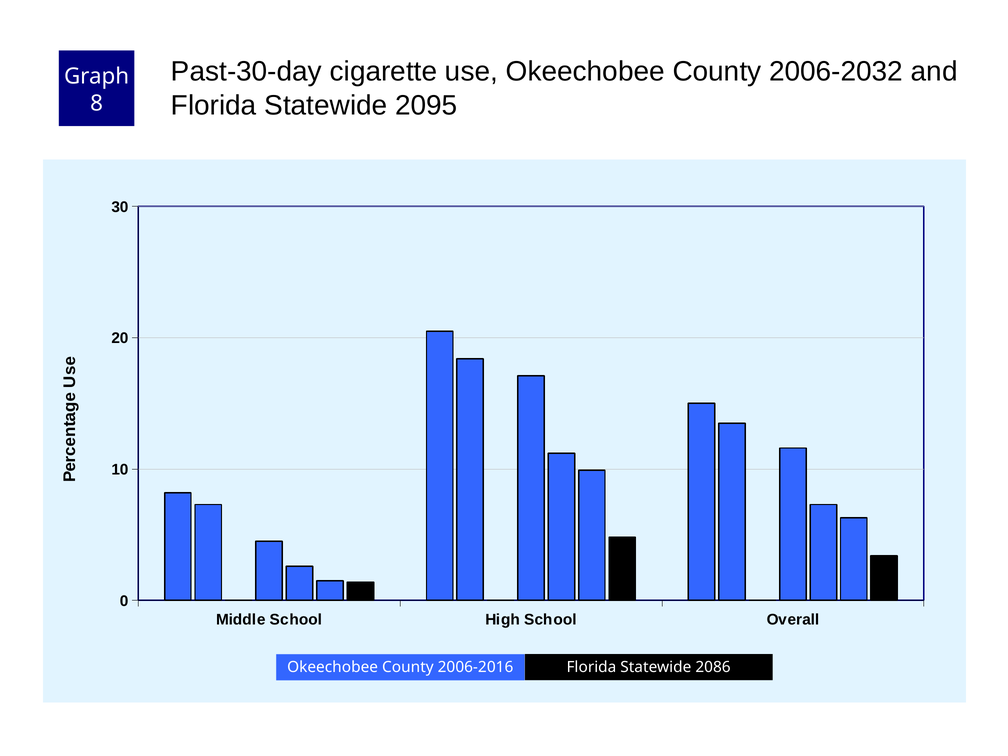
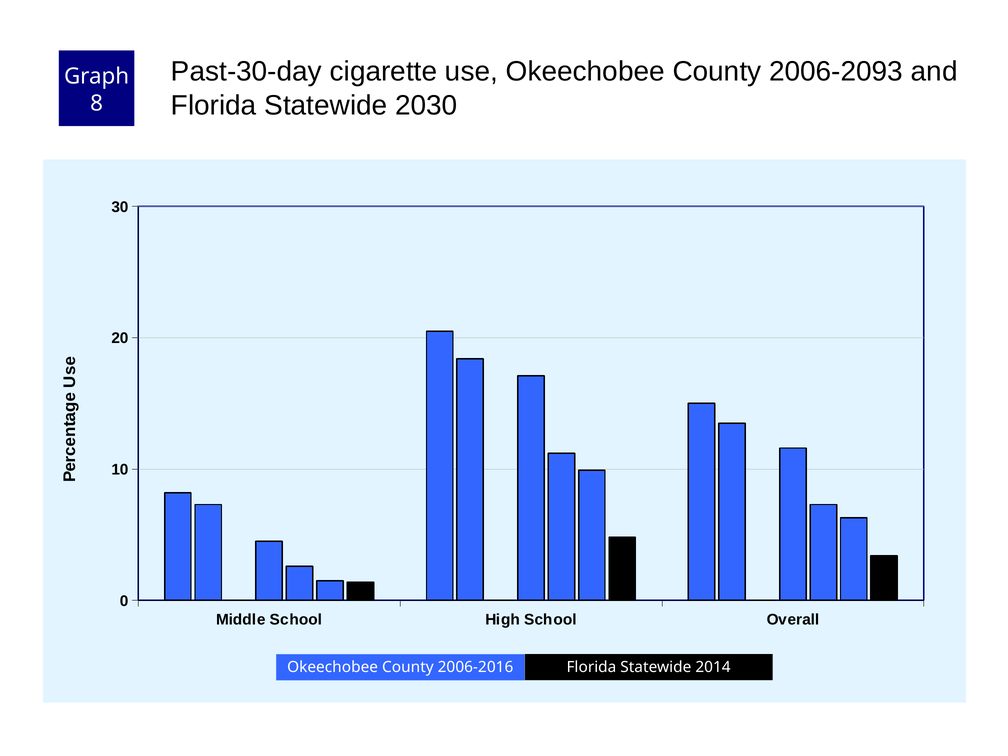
2006-2032: 2006-2032 -> 2006-2093
2095: 2095 -> 2030
2086: 2086 -> 2014
